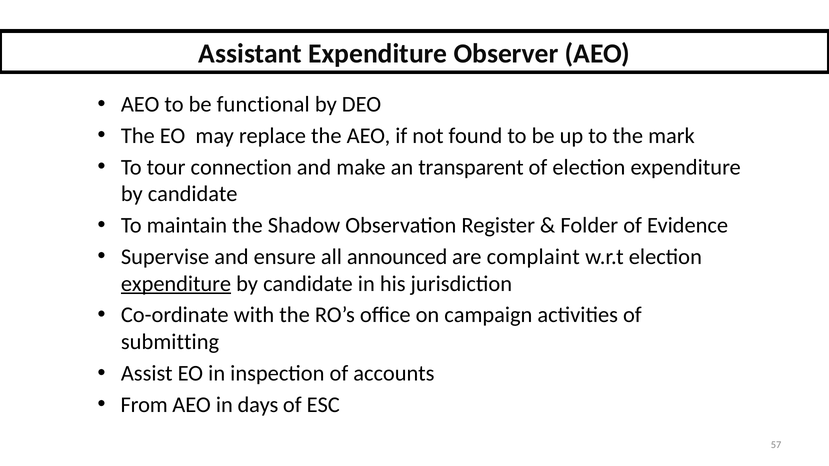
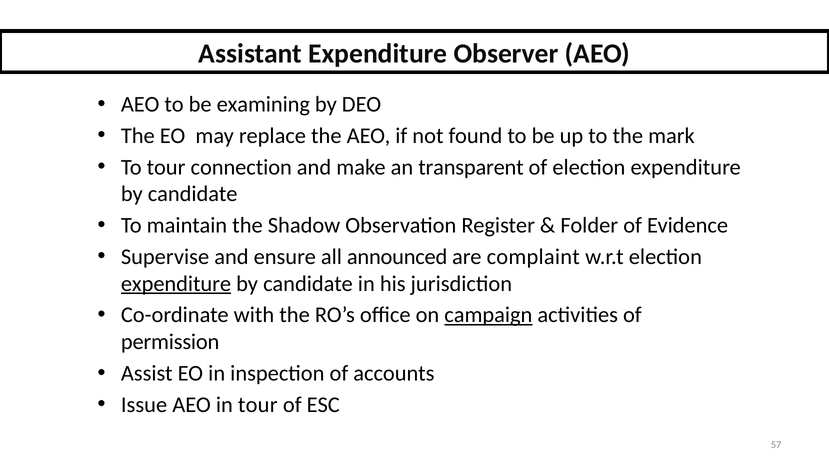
functional: functional -> examining
campaign underline: none -> present
submitting: submitting -> permission
From: From -> Issue
in days: days -> tour
